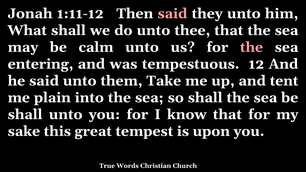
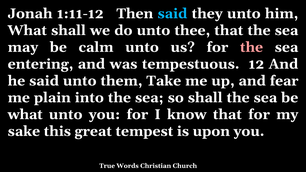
said at (172, 14) colour: pink -> light blue
tent: tent -> fear
shall at (25, 115): shall -> what
